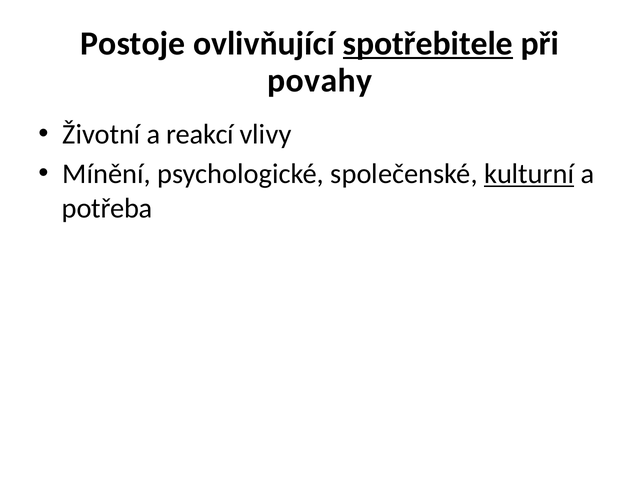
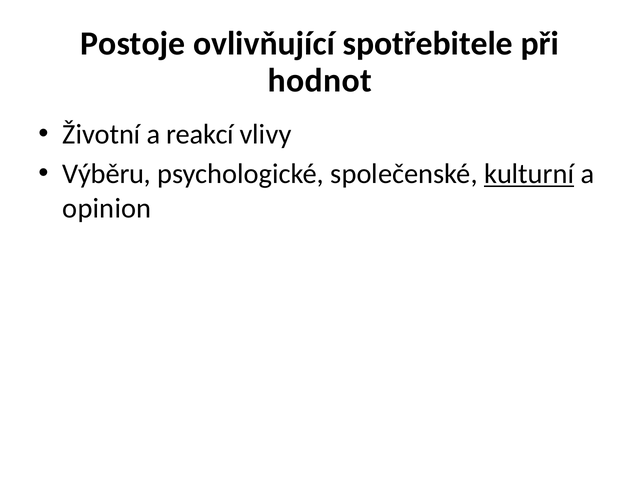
spotřebitele underline: present -> none
povahy: povahy -> hodnot
Mínění: Mínění -> Výběru
potřeba: potřeba -> opinion
